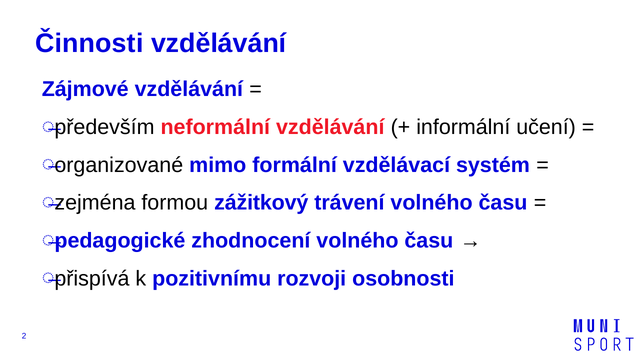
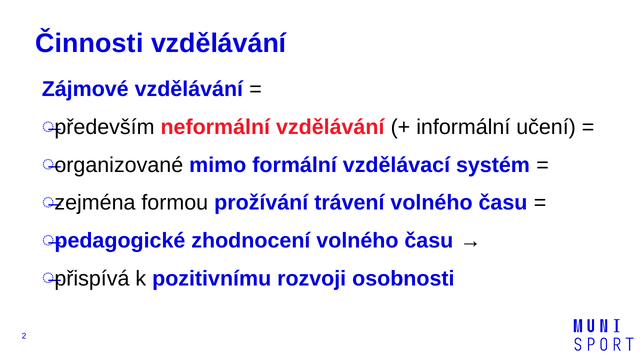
zážitkový: zážitkový -> prožívání
